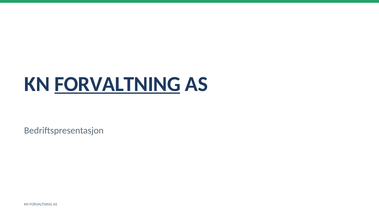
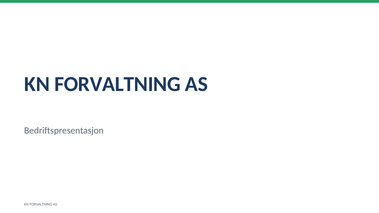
FORVALTNING at (117, 84) underline: present -> none
